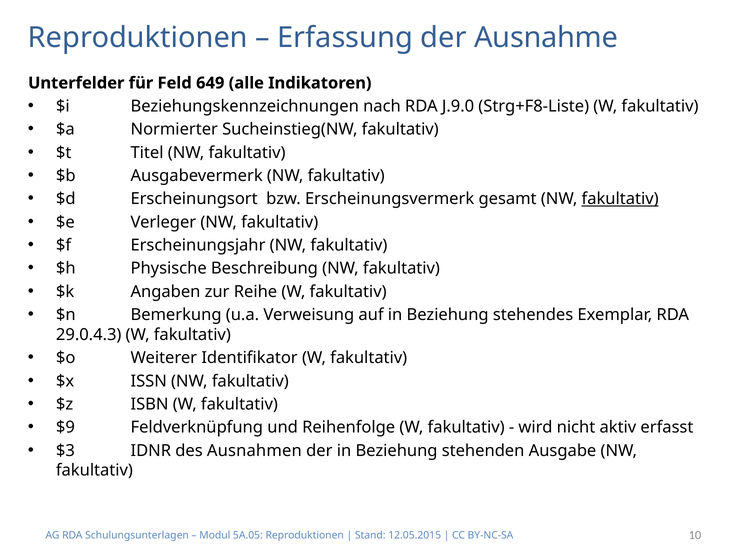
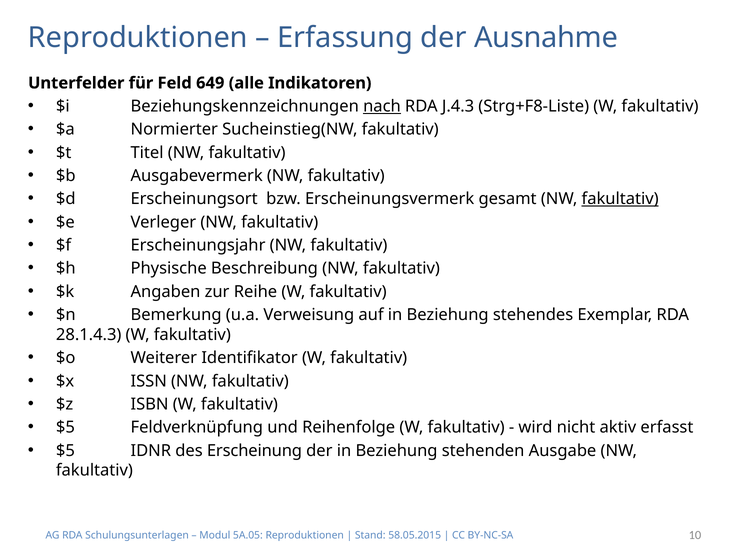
nach underline: none -> present
J.9.0: J.9.0 -> J.4.3
29.0.4.3: 29.0.4.3 -> 28.1.4.3
$9 at (65, 428): $9 -> $5
$3 at (65, 451): $3 -> $5
Ausnahmen: Ausnahmen -> Erscheinung
12.05.2015: 12.05.2015 -> 58.05.2015
